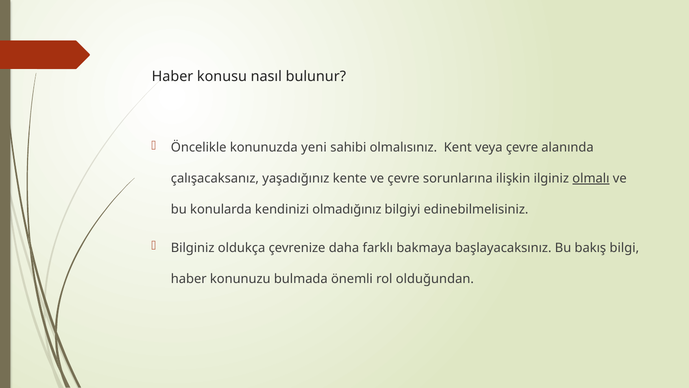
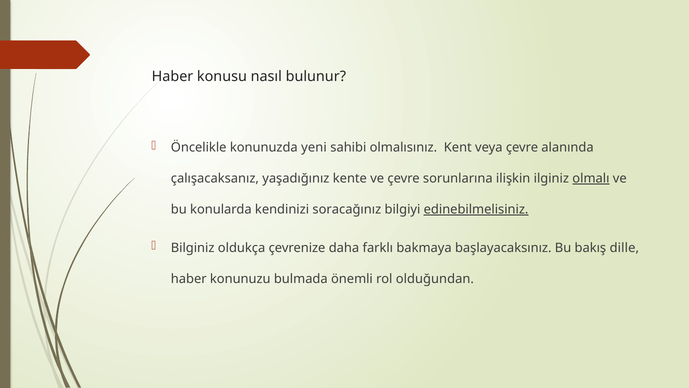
olmadığınız: olmadığınız -> soracağınız
edinebilmelisiniz underline: none -> present
bilgi: bilgi -> dille
